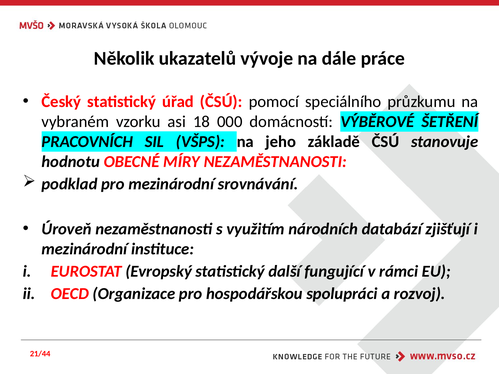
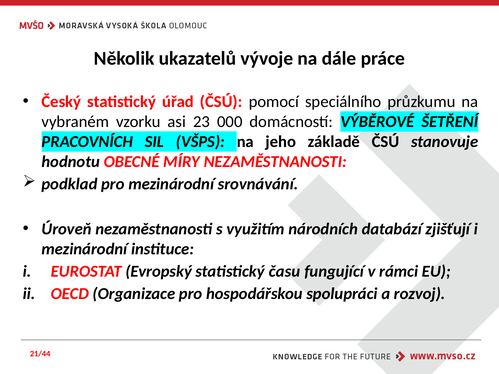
18: 18 -> 23
další: další -> času
